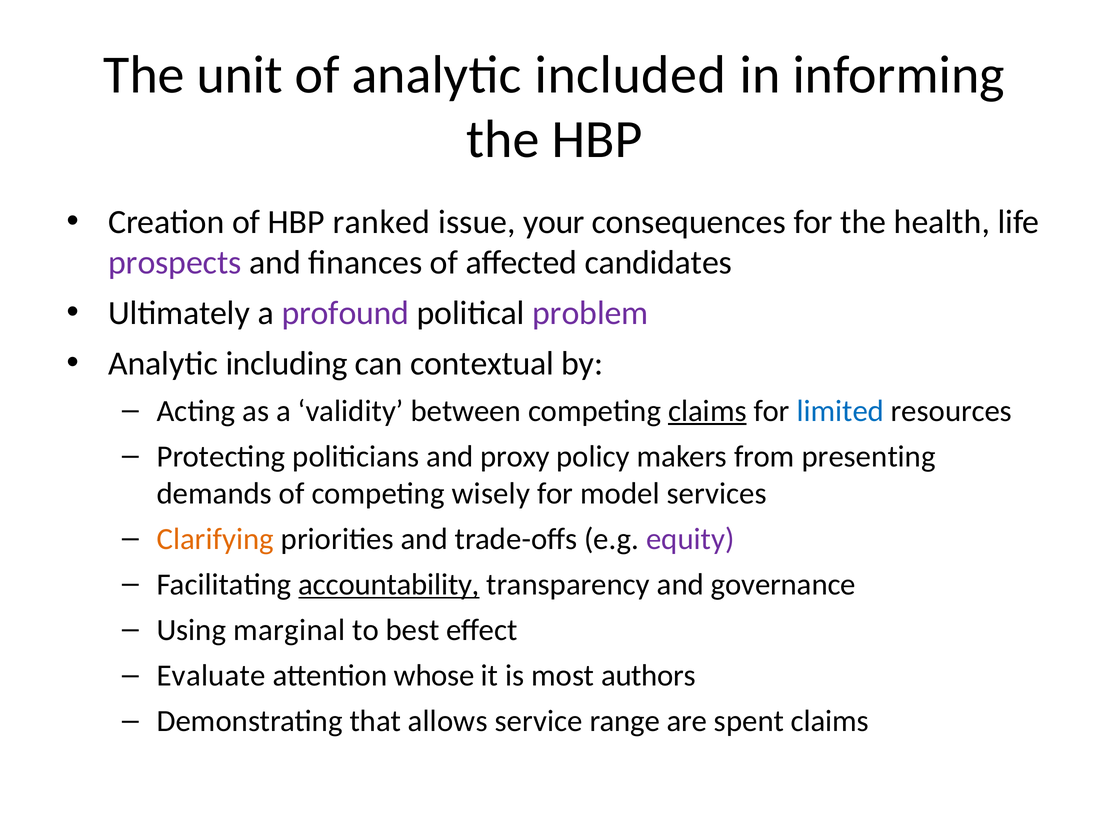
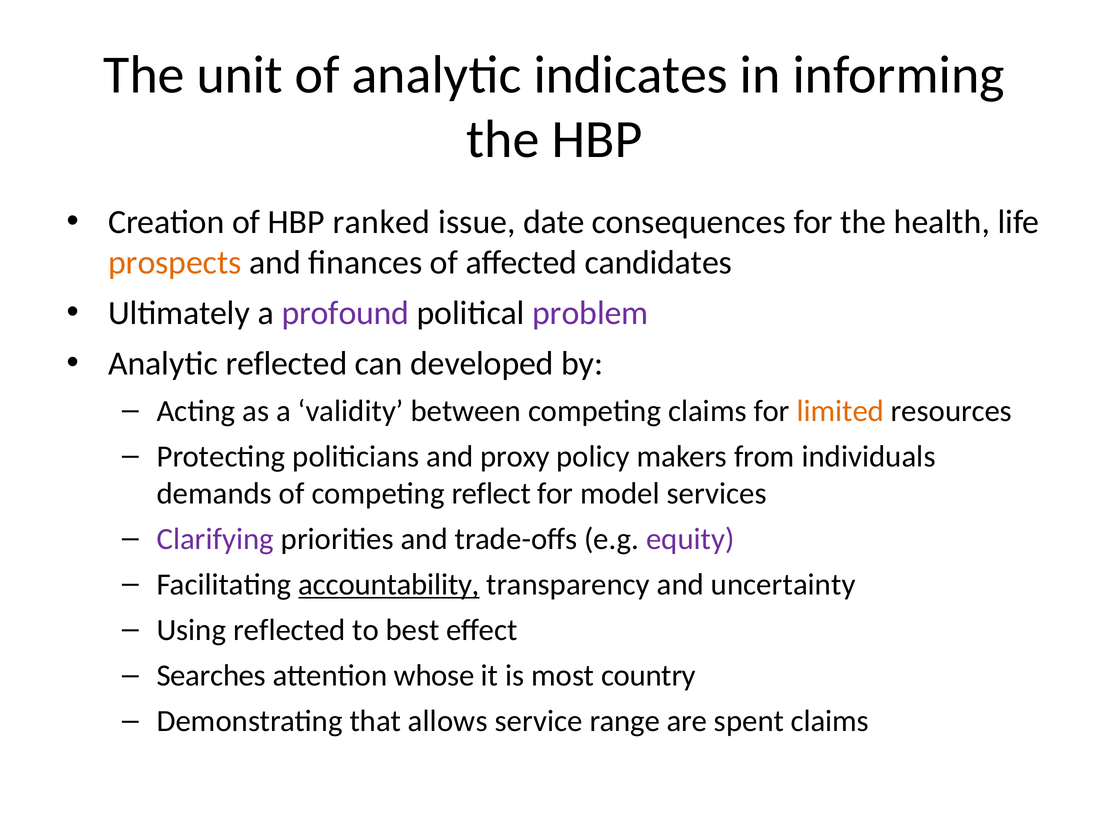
included: included -> indicates
your: your -> date
prospects colour: purple -> orange
Analytic including: including -> reflected
contextual: contextual -> developed
claims at (707, 411) underline: present -> none
limited colour: blue -> orange
presenting: presenting -> individuals
wisely: wisely -> reflect
Clarifying colour: orange -> purple
governance: governance -> uncertainty
Using marginal: marginal -> reflected
Evaluate: Evaluate -> Searches
authors: authors -> country
